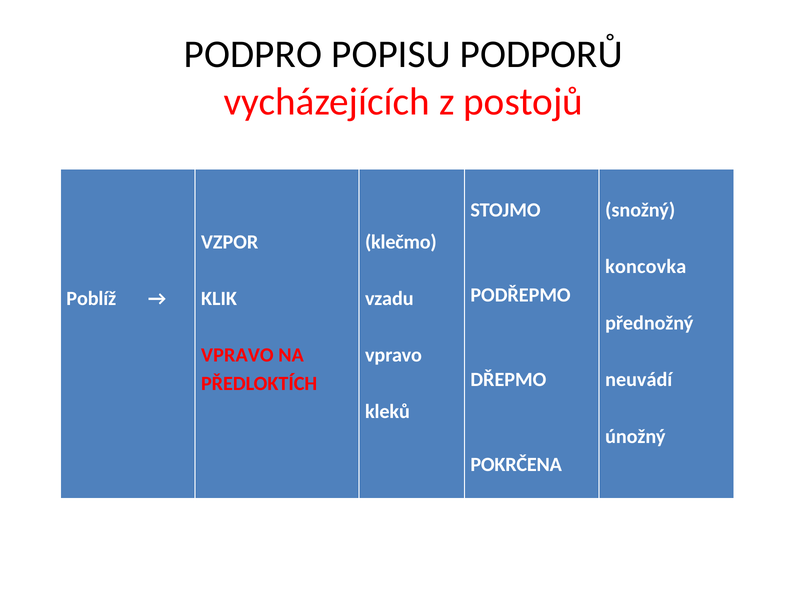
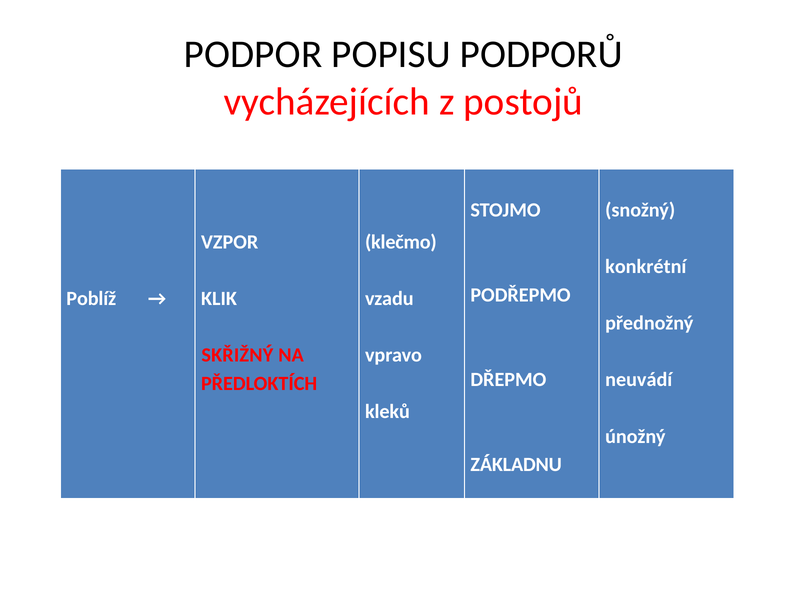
PODPRO: PODPRO -> PODPOR
koncovka: koncovka -> konkrétní
VPRAVO at (237, 355): VPRAVO -> SKŘIŽNÝ
POKRČENA: POKRČENA -> ZÁKLADNU
